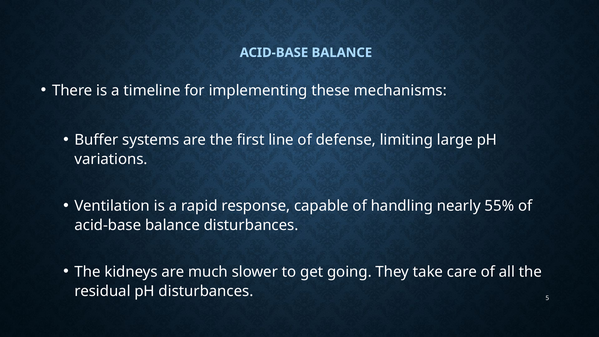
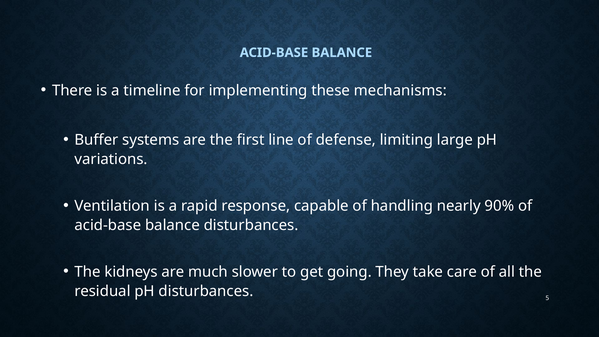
55%: 55% -> 90%
